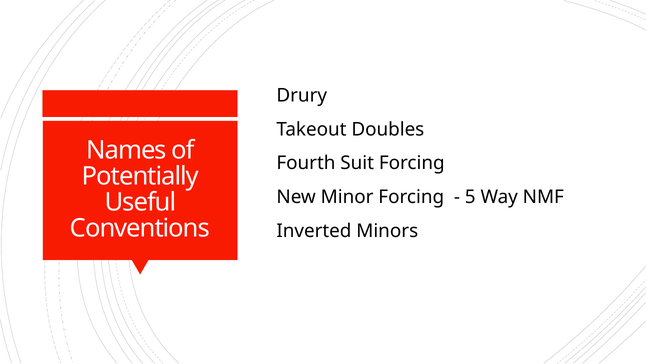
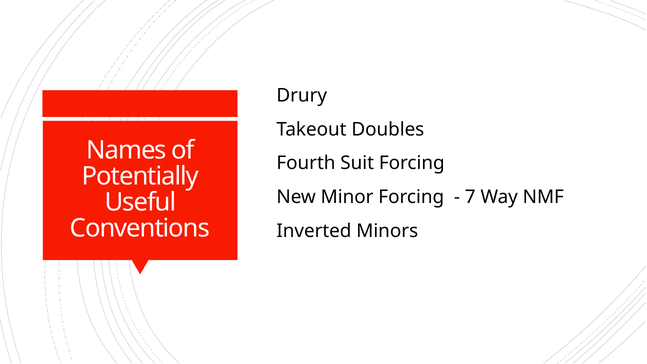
5: 5 -> 7
